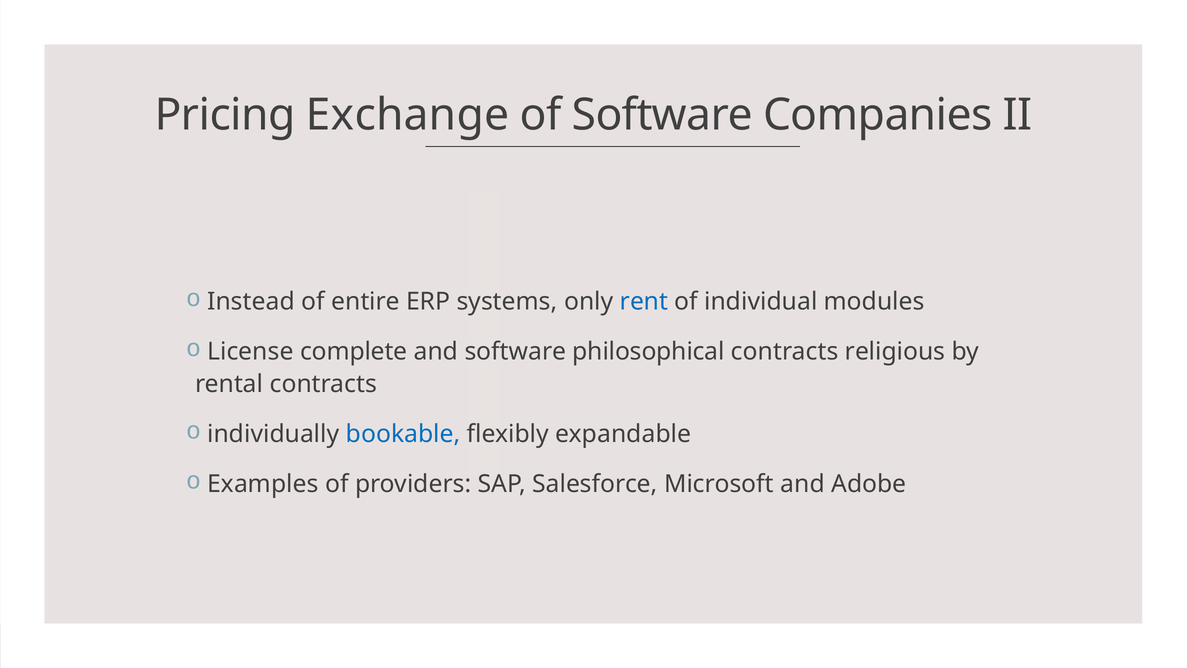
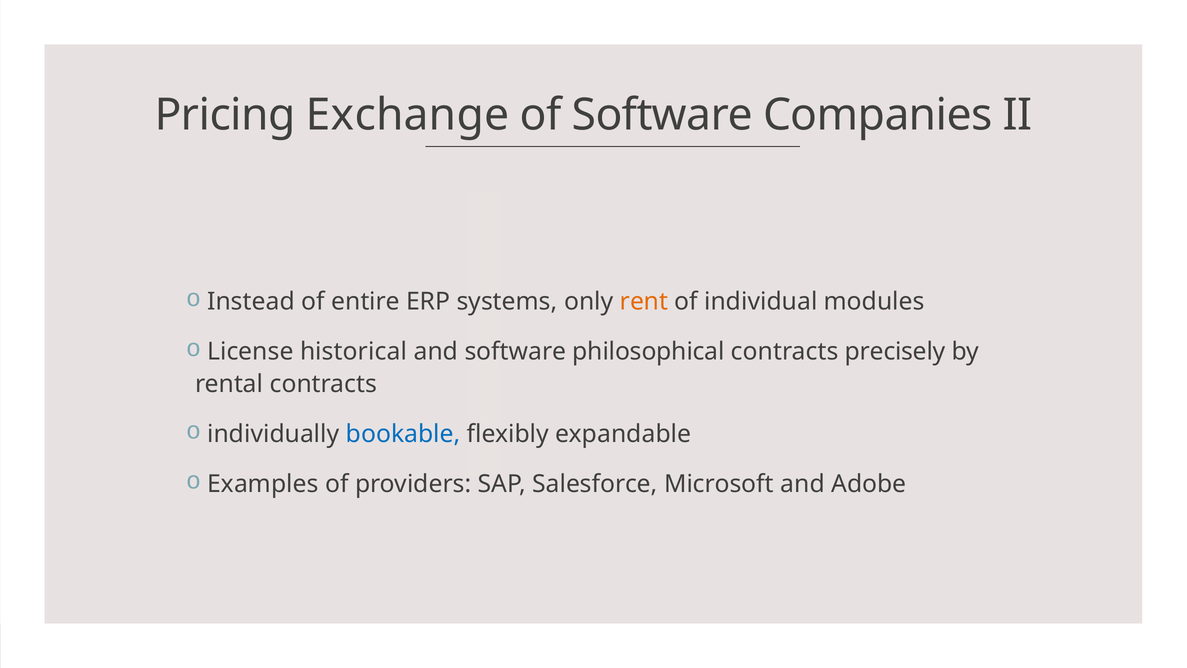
rent colour: blue -> orange
complete: complete -> historical
religious: religious -> precisely
